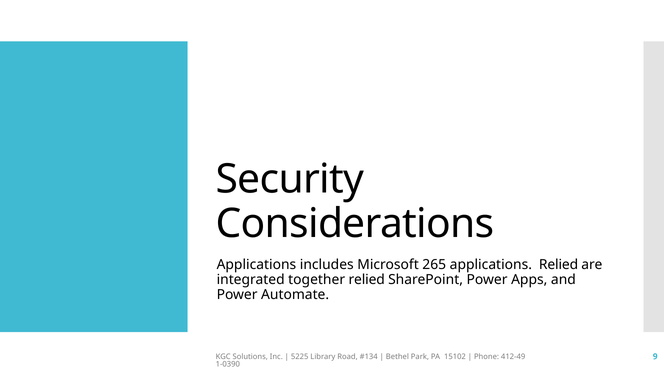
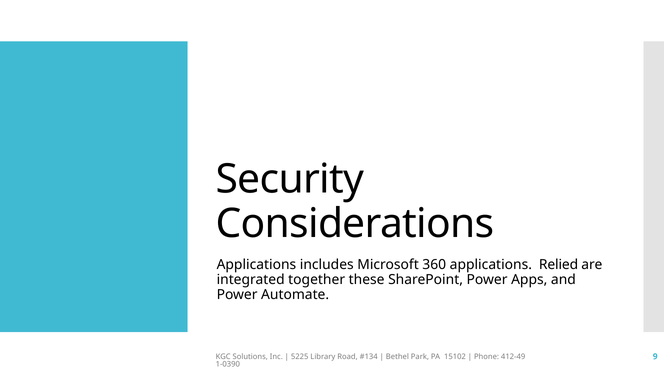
265: 265 -> 360
together relied: relied -> these
